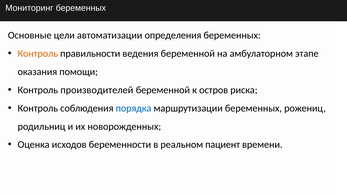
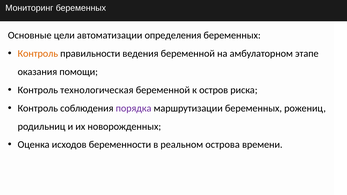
производителей: производителей -> технологическая
порядка colour: blue -> purple
пациент: пациент -> острова
